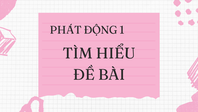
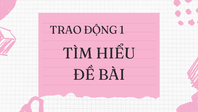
PHÁT: PHÁT -> TRAO
